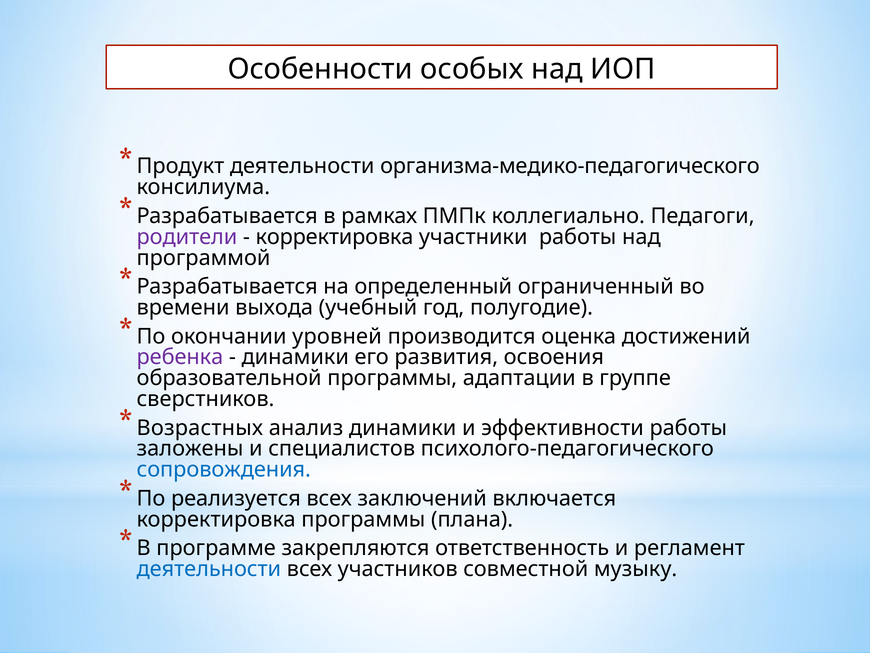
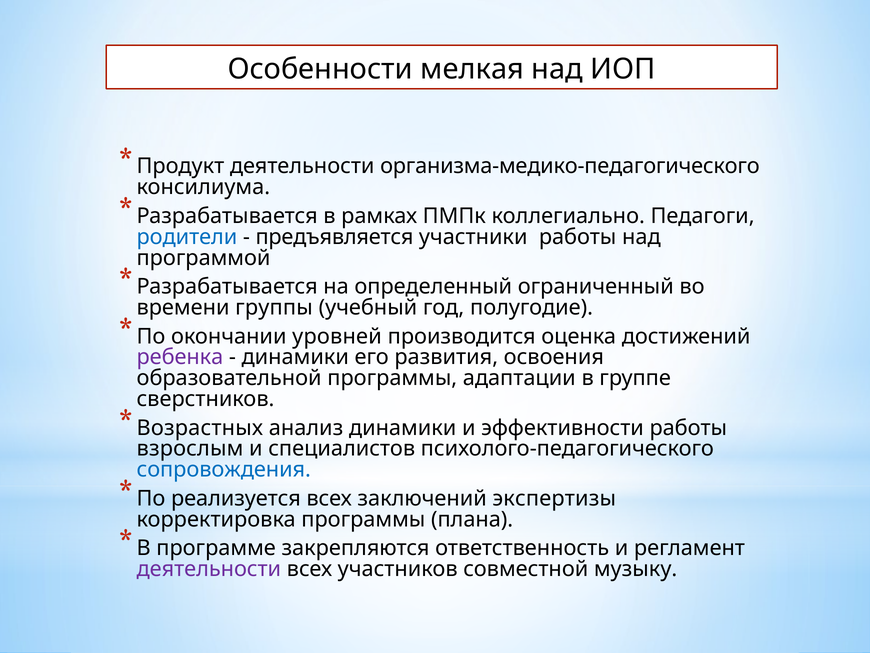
особых: особых -> мелкая
родители colour: purple -> blue
корректировка at (335, 237): корректировка -> предъявляется
выхода: выхода -> группы
заложены: заложены -> взрослым
включается: включается -> экспертизы
деятельности at (209, 569) colour: blue -> purple
